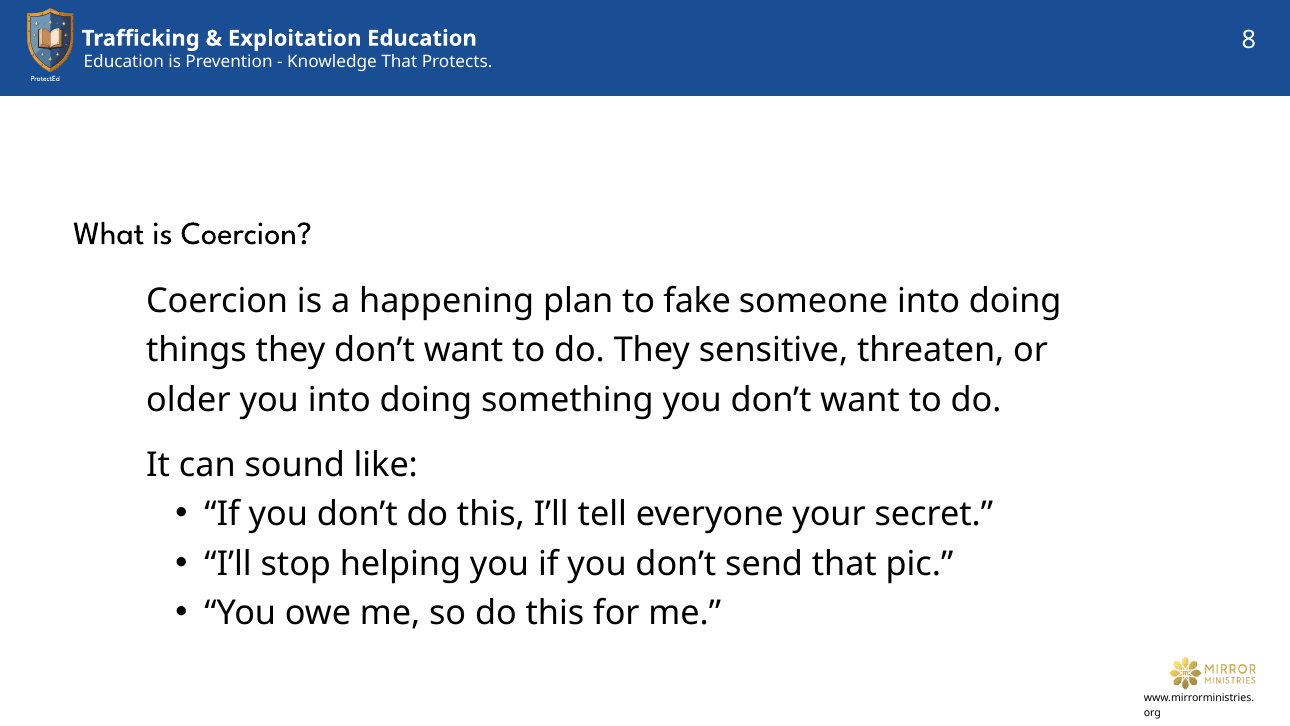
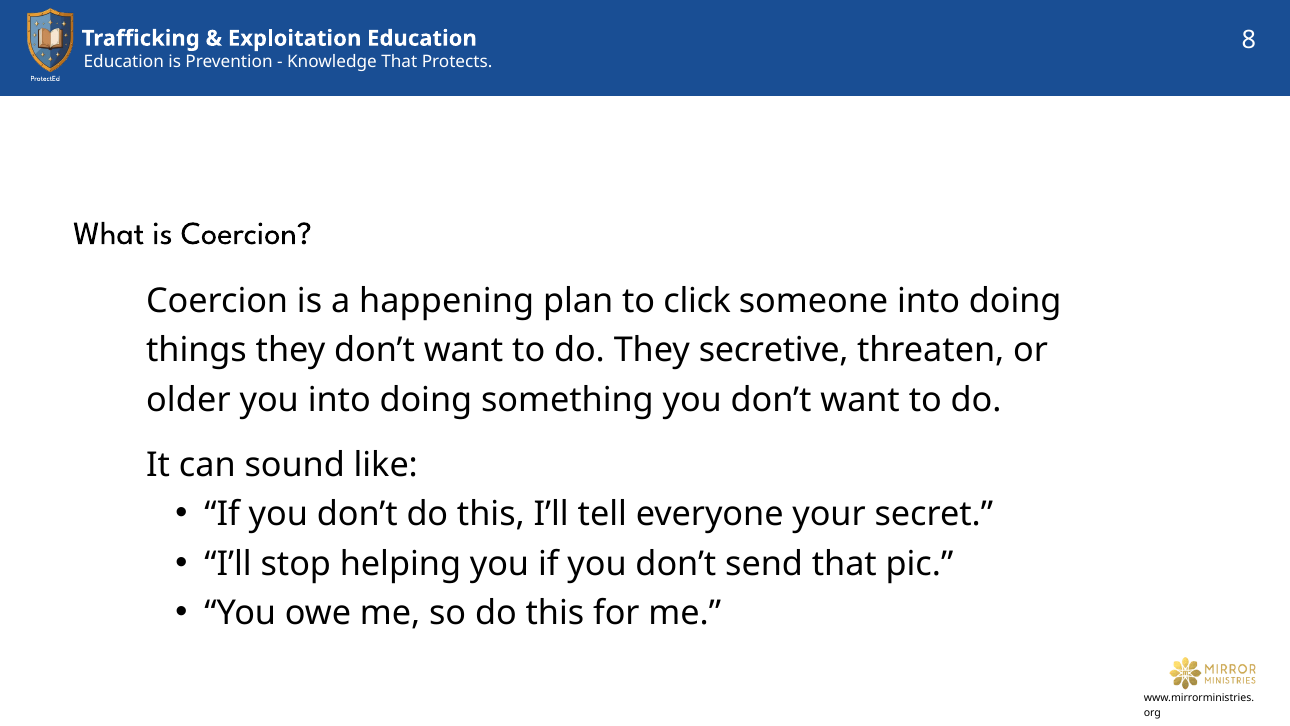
fake: fake -> click
sensitive: sensitive -> secretive
